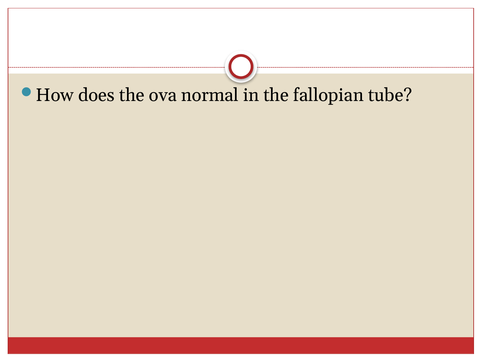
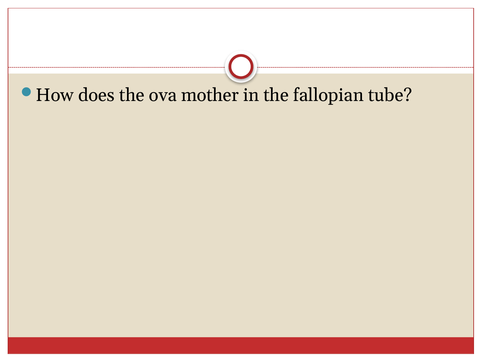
normal: normal -> mother
